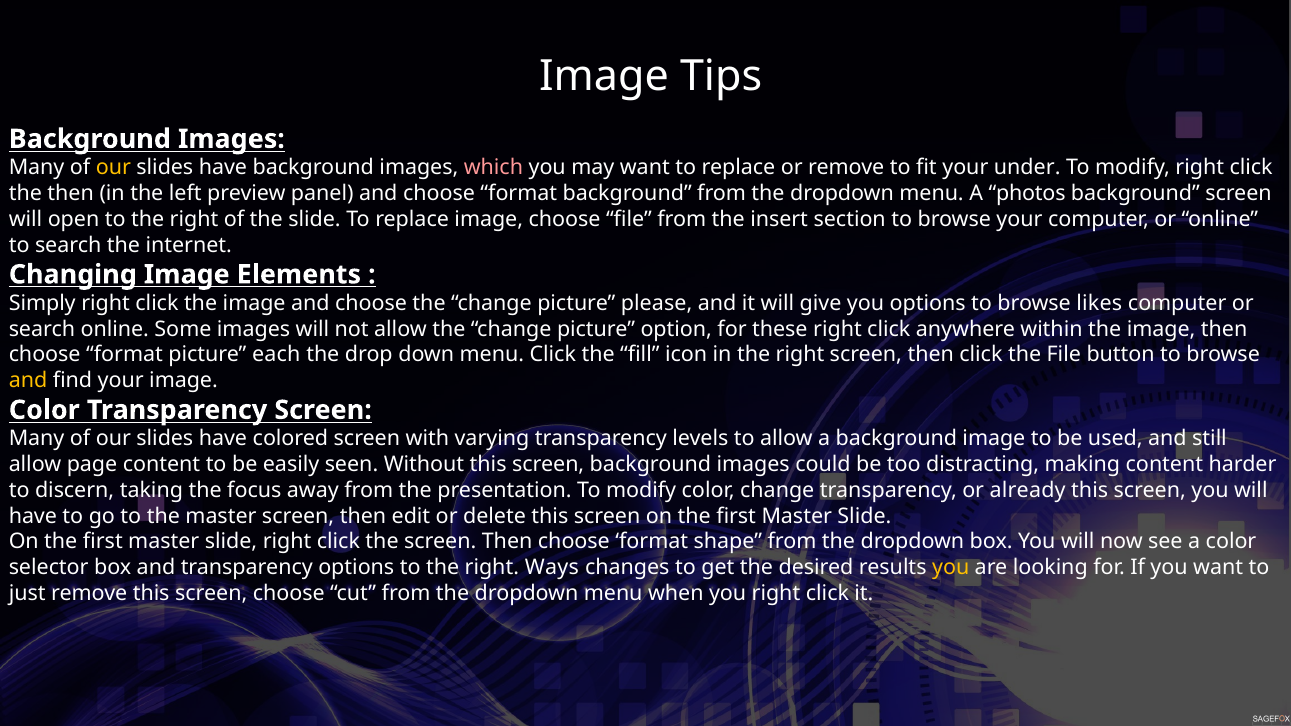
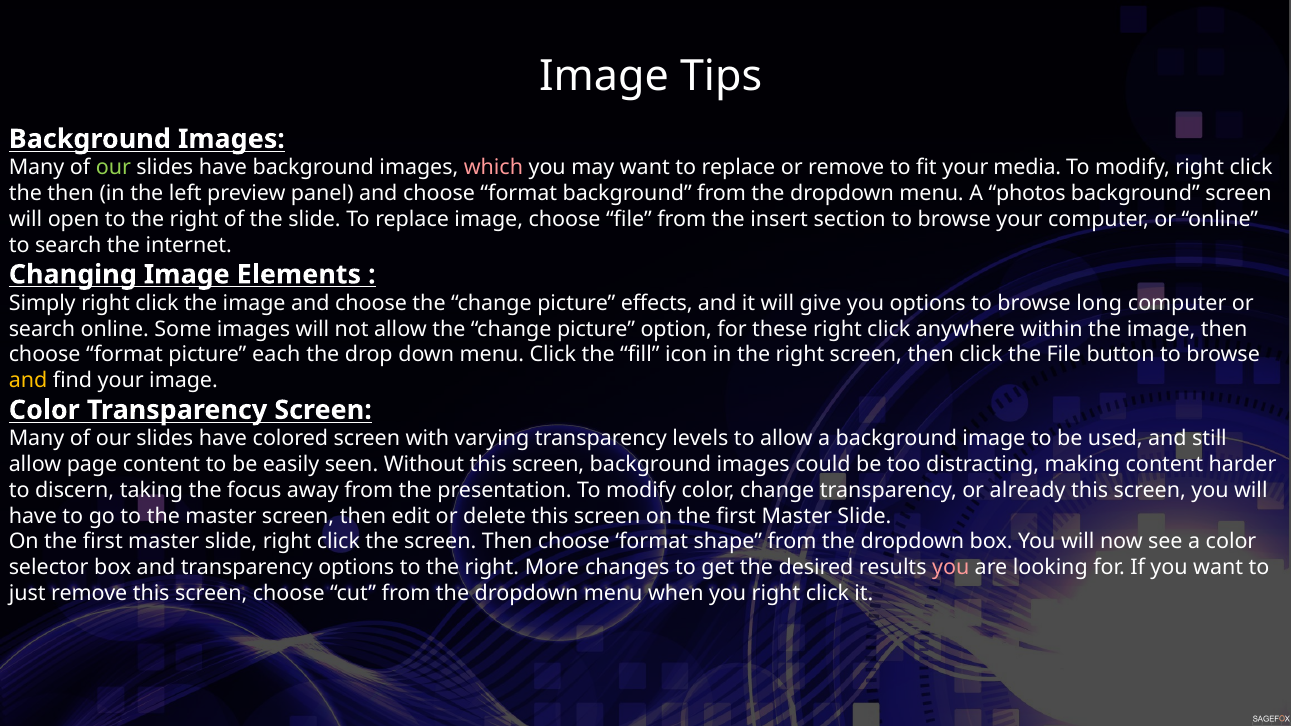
our at (113, 168) colour: yellow -> light green
under: under -> media
please: please -> effects
likes: likes -> long
Ways: Ways -> More
you at (951, 568) colour: yellow -> pink
